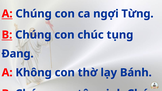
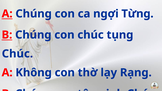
Đang at (18, 54): Đang -> Chúc
Bánh: Bánh -> Rạng
